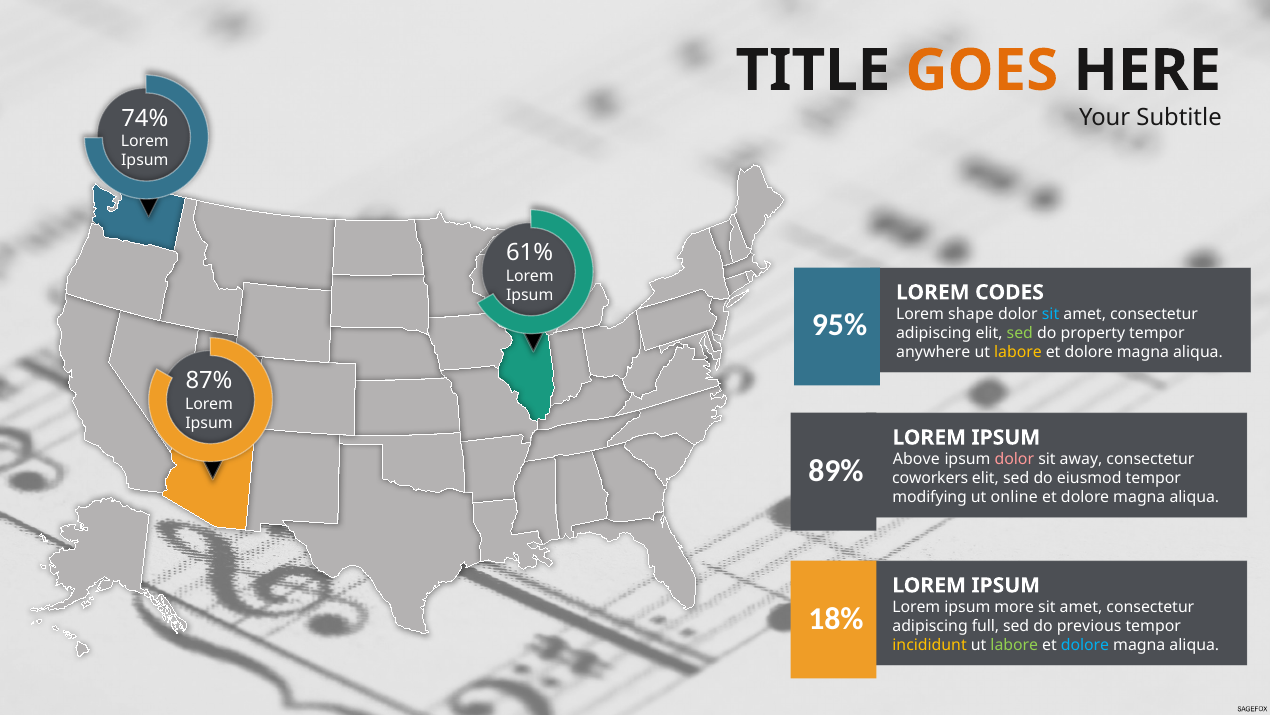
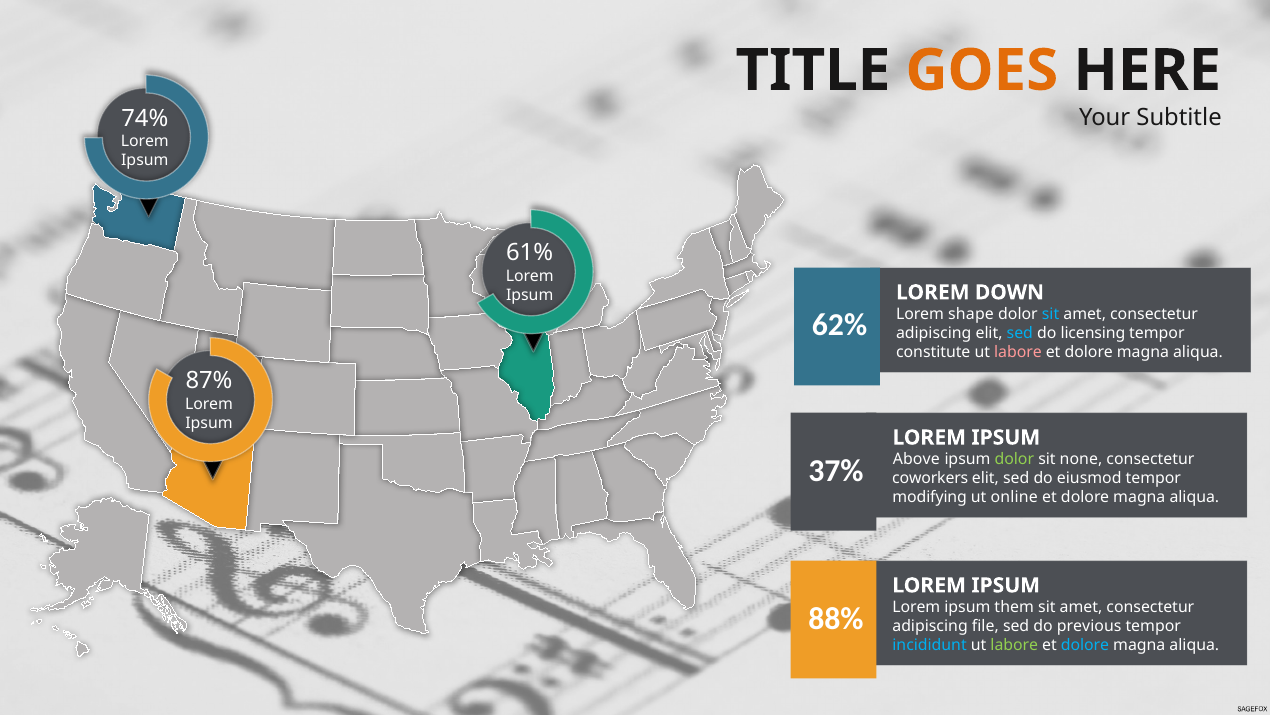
CODES: CODES -> DOWN
95%: 95% -> 62%
sed at (1020, 333) colour: light green -> light blue
property: property -> licensing
anywhere: anywhere -> constitute
labore at (1018, 352) colour: yellow -> pink
dolor at (1014, 459) colour: pink -> light green
away: away -> none
89%: 89% -> 37%
more: more -> them
18%: 18% -> 88%
full: full -> file
incididunt colour: yellow -> light blue
